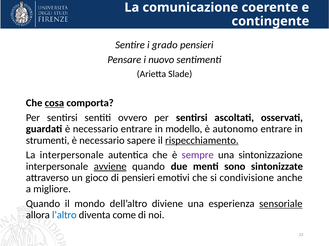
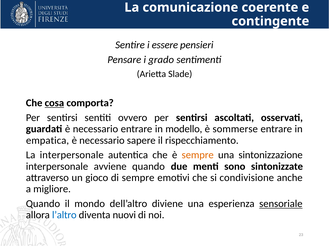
grado: grado -> essere
nuovo: nuovo -> grado
autonomo: autonomo -> sommerse
strumenti: strumenti -> empatica
rispecchiamento underline: present -> none
sempre at (198, 156) colour: purple -> orange
avviene underline: present -> none
di pensieri: pensieri -> sempre
come: come -> nuovi
